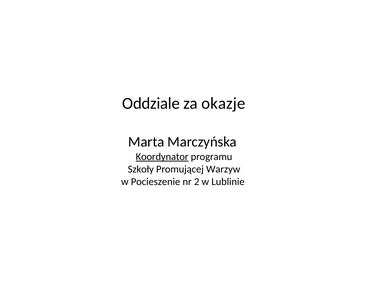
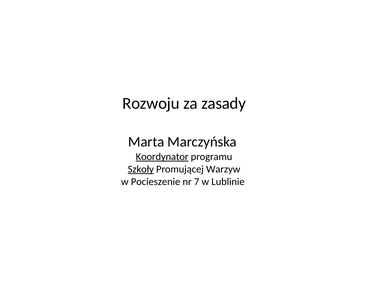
Oddziale: Oddziale -> Rozwoju
okazje: okazje -> zasady
Szkoły underline: none -> present
2: 2 -> 7
